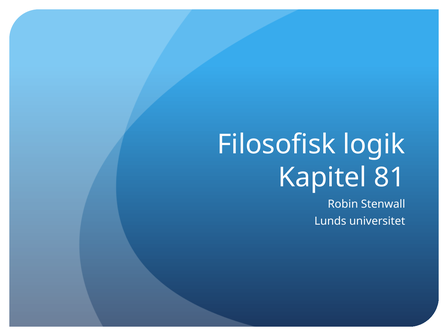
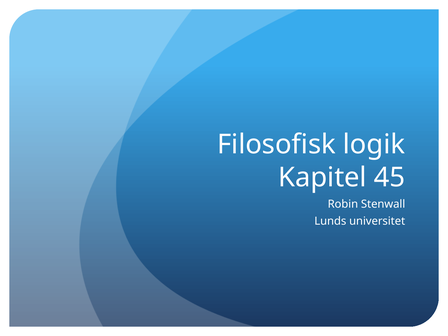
81: 81 -> 45
